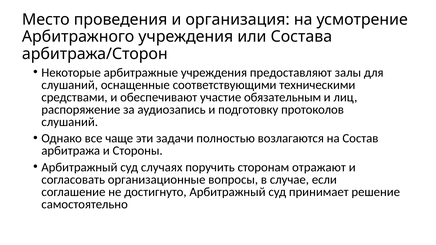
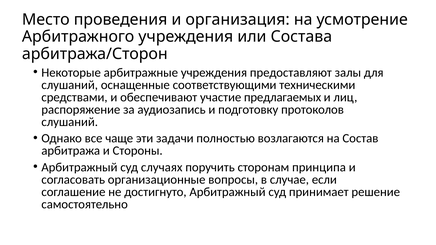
обязательным: обязательным -> предлагаемых
отражают: отражают -> принципа
